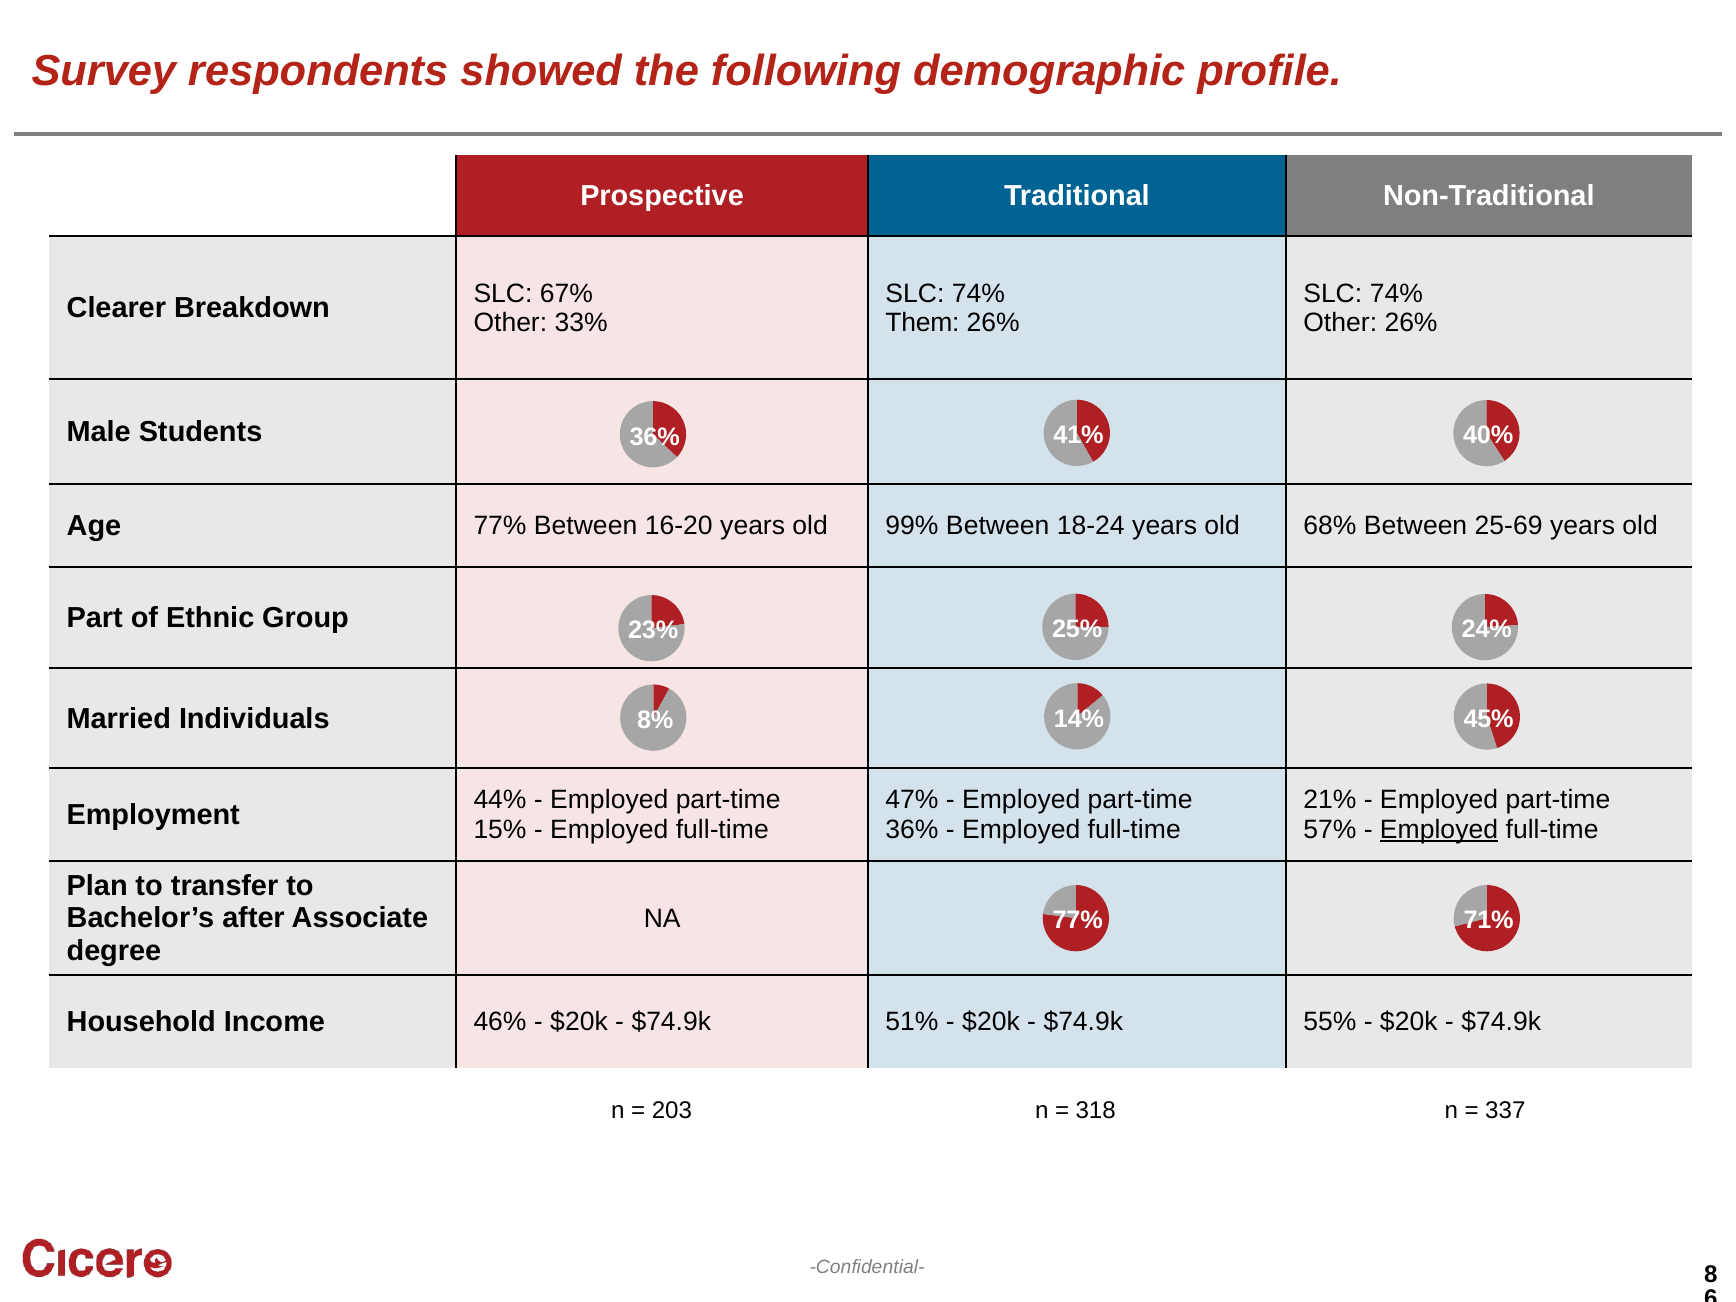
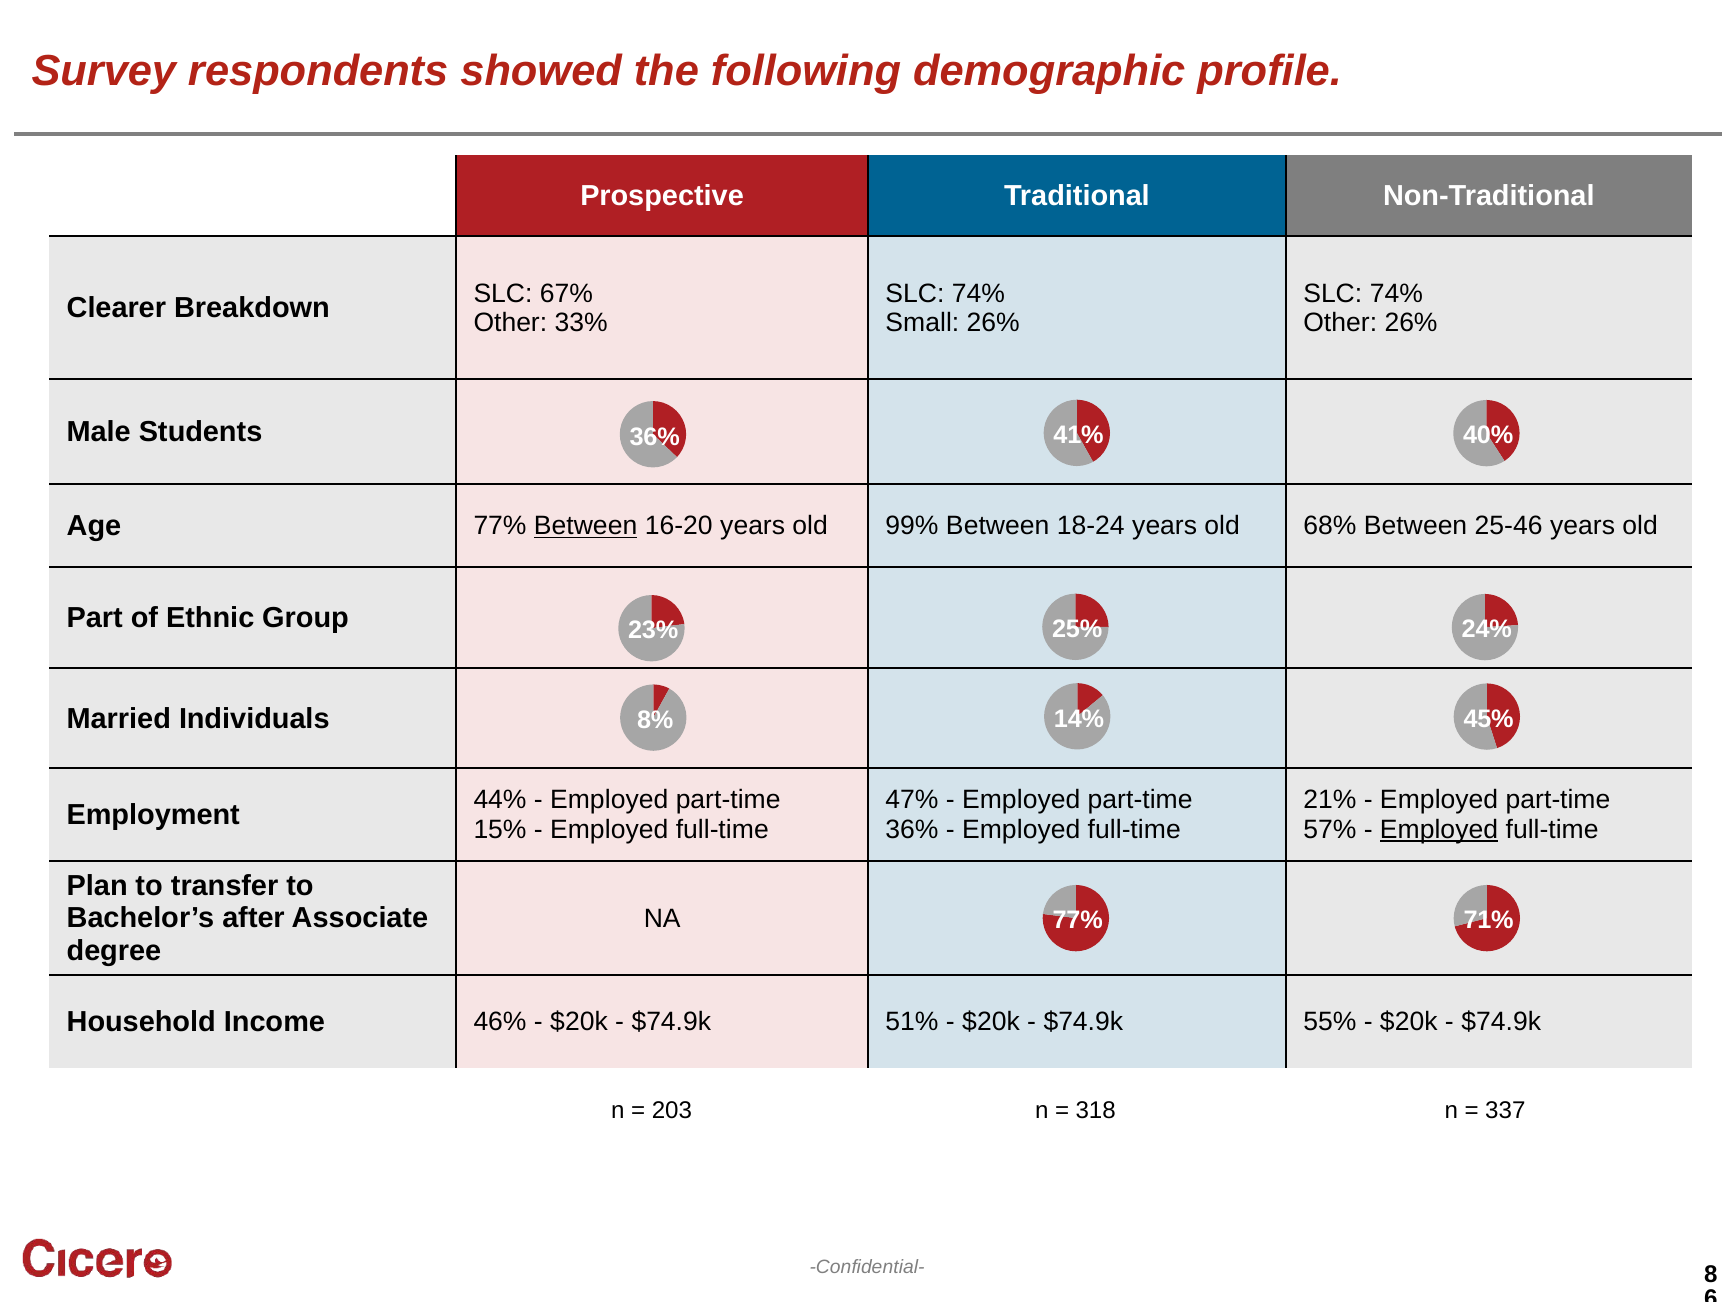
Them: Them -> Small
Between at (586, 526) underline: none -> present
25-69: 25-69 -> 25-46
